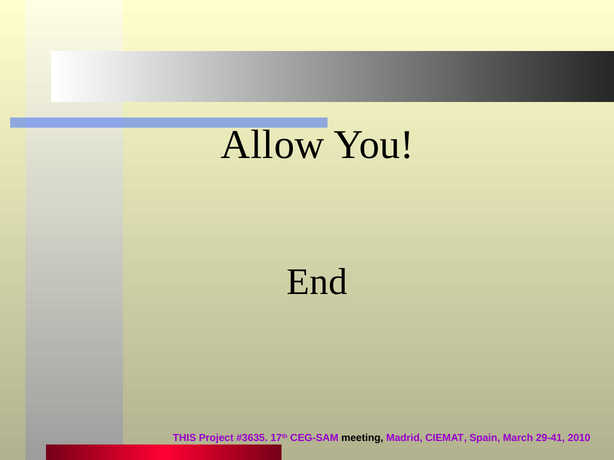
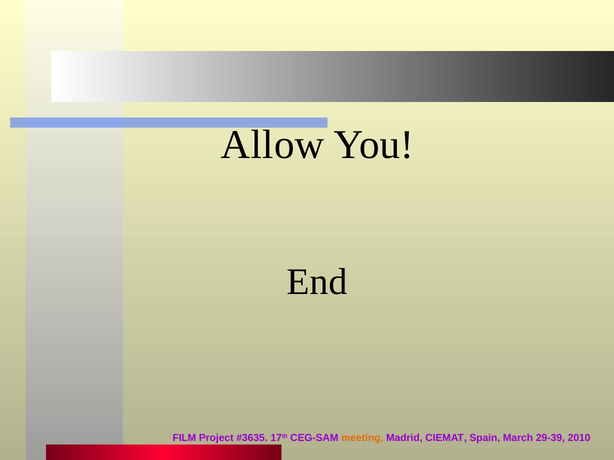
THIS: THIS -> FILM
meeting colour: black -> orange
29-41: 29-41 -> 29-39
